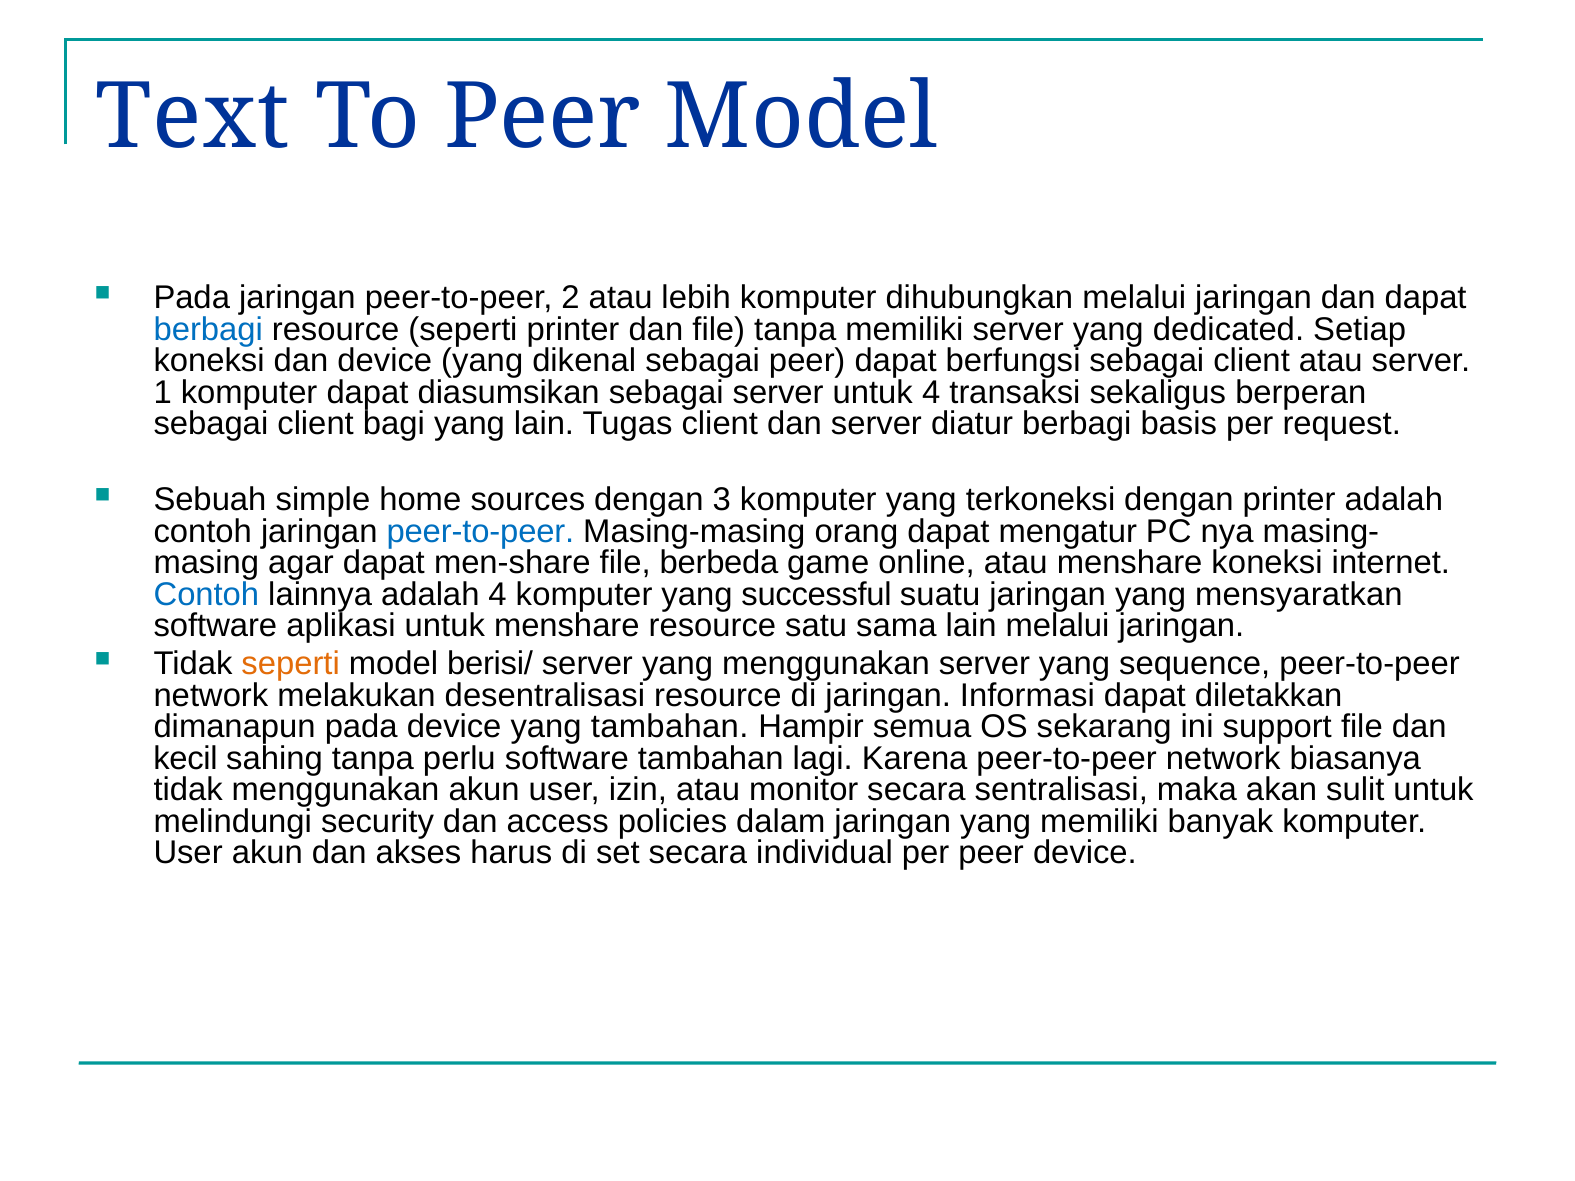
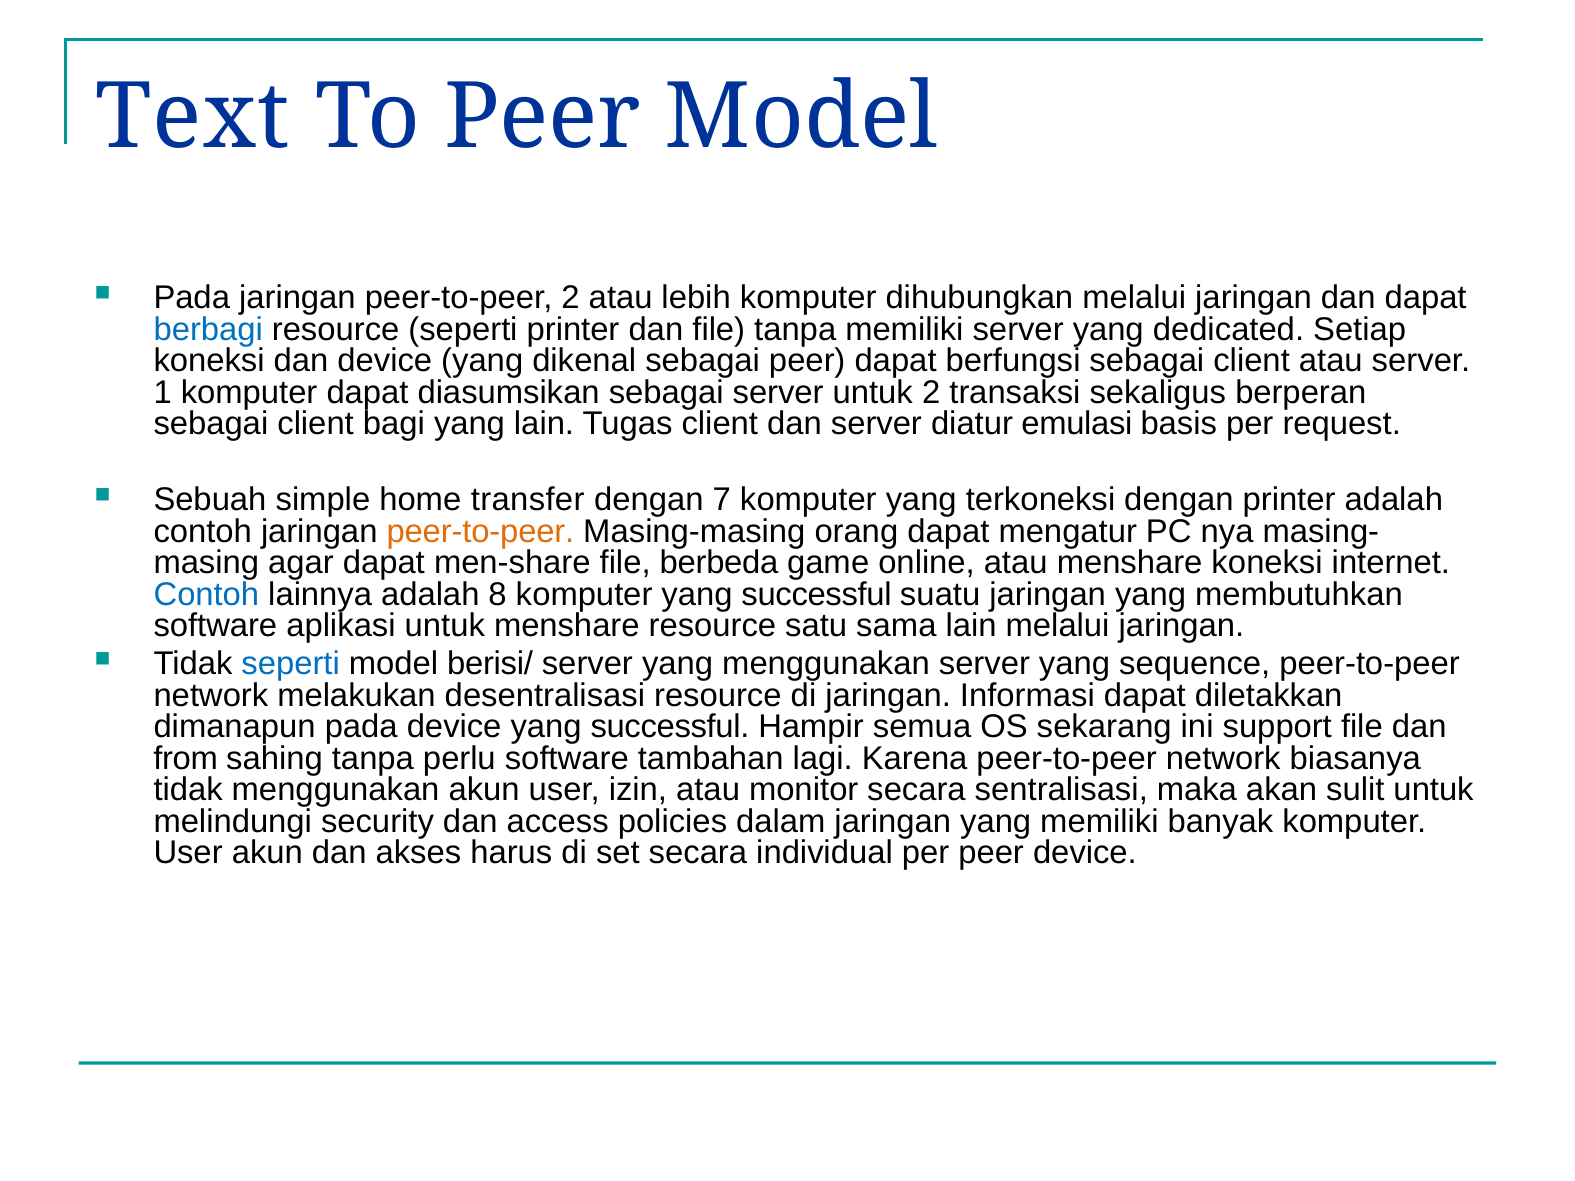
untuk 4: 4 -> 2
diatur berbagi: berbagi -> emulasi
sources: sources -> transfer
3: 3 -> 7
peer-to-peer at (480, 531) colour: blue -> orange
adalah 4: 4 -> 8
mensyaratkan: mensyaratkan -> membutuhkan
seperti at (291, 664) colour: orange -> blue
device yang tambahan: tambahan -> successful
kecil: kecil -> from
